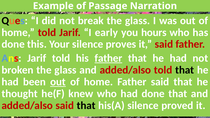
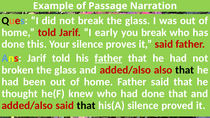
you hours: hours -> break
added/also told: told -> also
out at (58, 82) underline: present -> none
